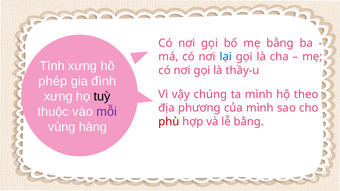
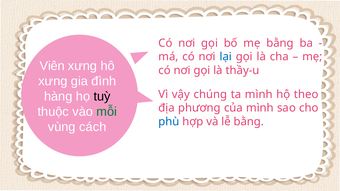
Tình: Tình -> Viên
phép at (53, 81): phép -> xưng
xưng at (58, 97): xưng -> hàng
mỗi colour: purple -> green
phù colour: red -> blue
hàng: hàng -> cách
